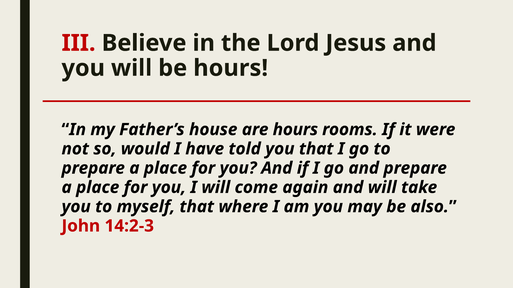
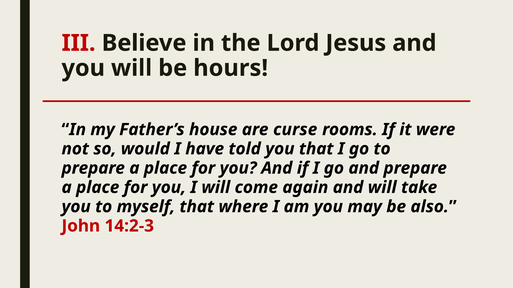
are hours: hours -> curse
